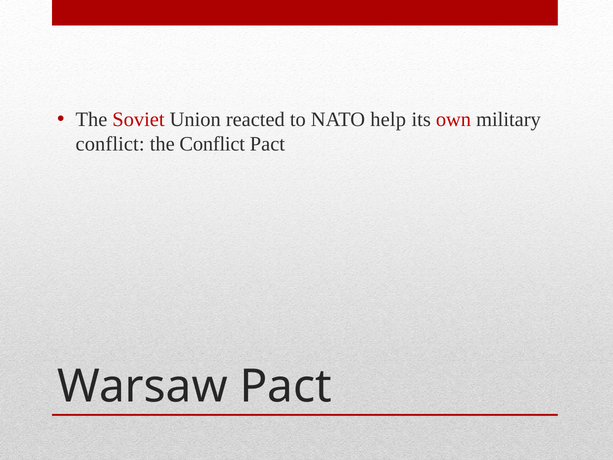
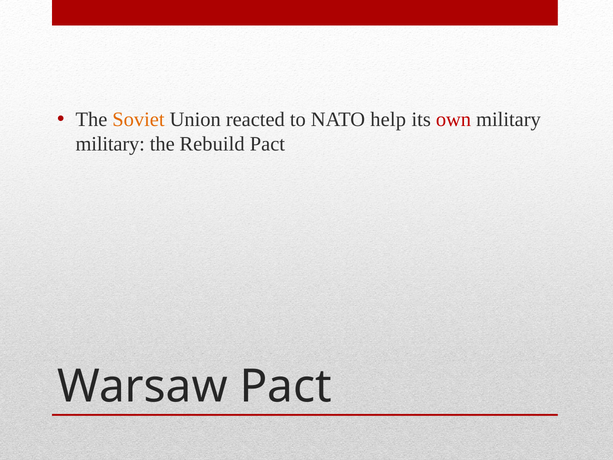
Soviet colour: red -> orange
conflict at (110, 144): conflict -> military
the Conflict: Conflict -> Rebuild
